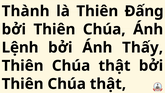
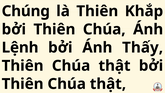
Thành: Thành -> Chúng
Đấng: Đấng -> Khắp
